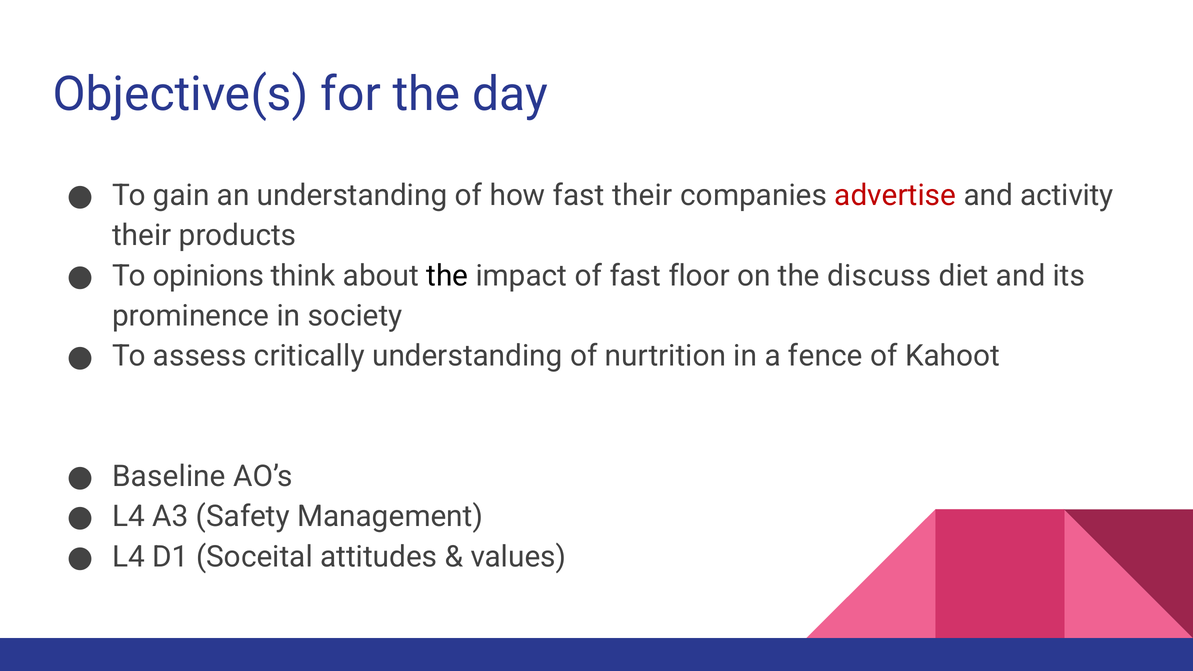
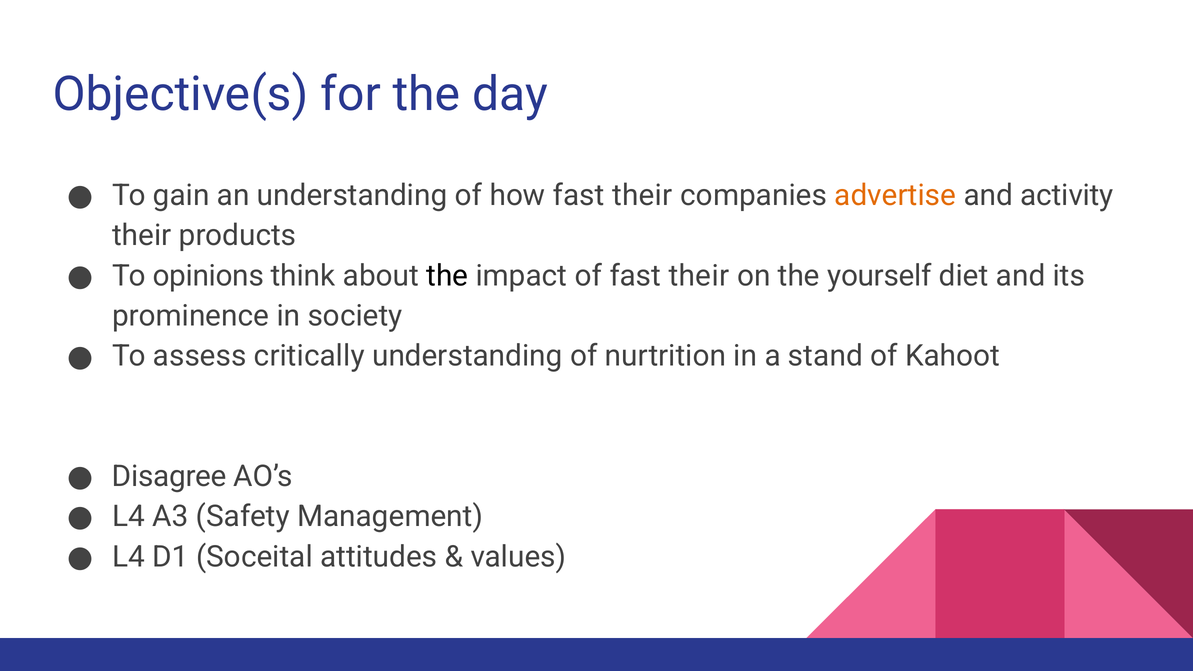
advertise colour: red -> orange
of fast floor: floor -> their
discuss: discuss -> yourself
fence: fence -> stand
Baseline: Baseline -> Disagree
